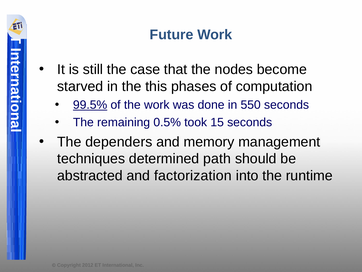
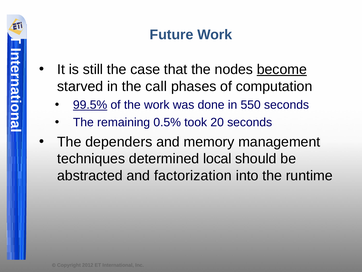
become underline: none -> present
this: this -> call
15: 15 -> 20
path: path -> local
